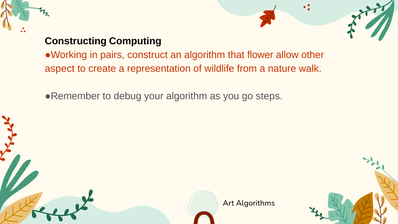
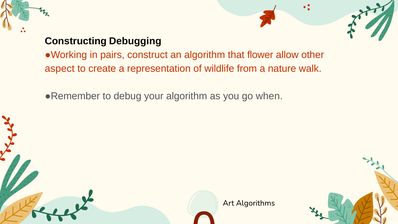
Computing: Computing -> Debugging
steps: steps -> when
